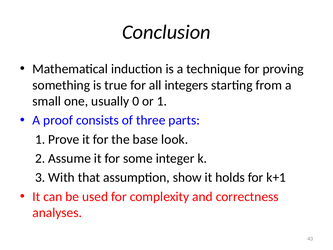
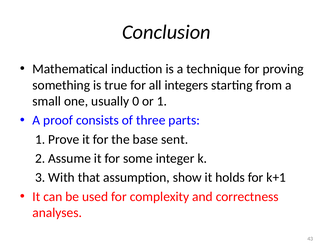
look: look -> sent
